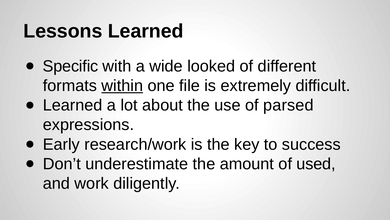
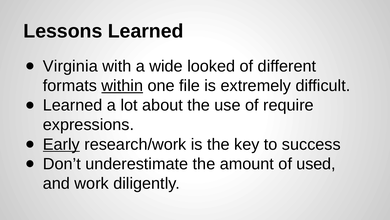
Specific: Specific -> Virginia
parsed: parsed -> require
Early underline: none -> present
